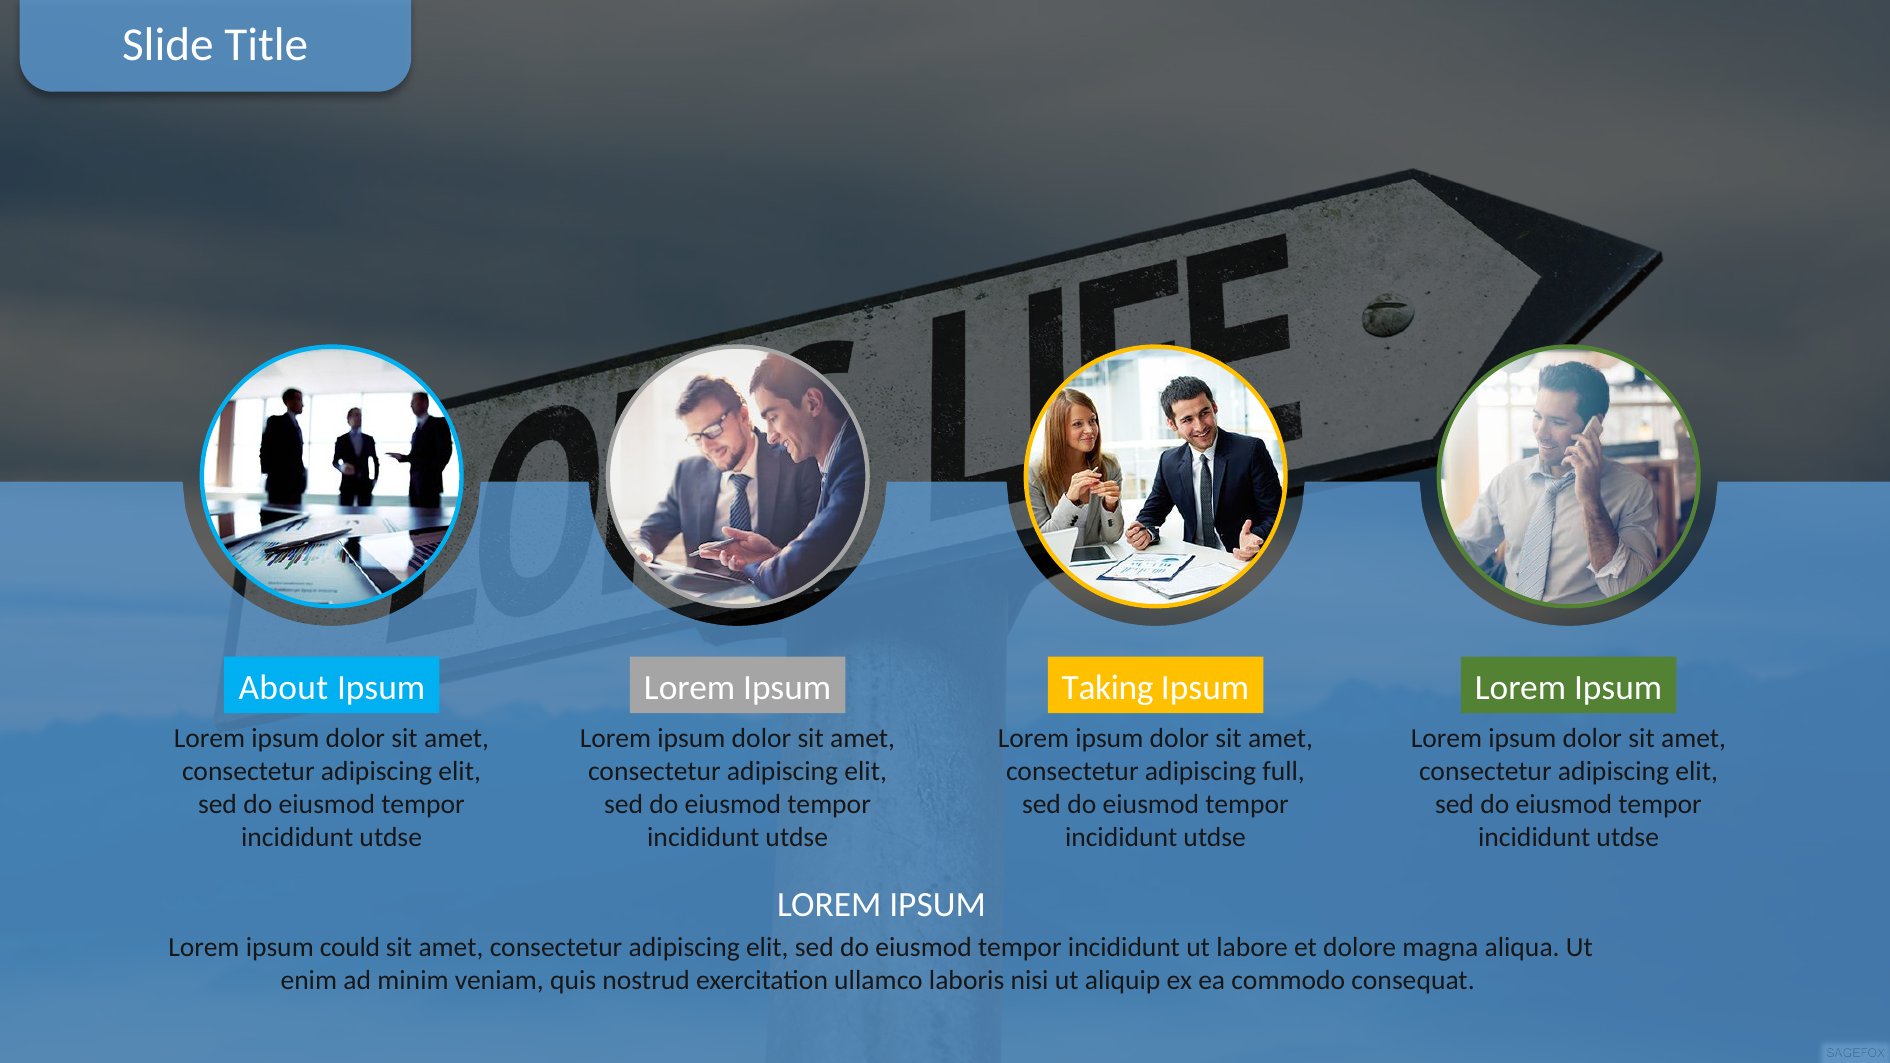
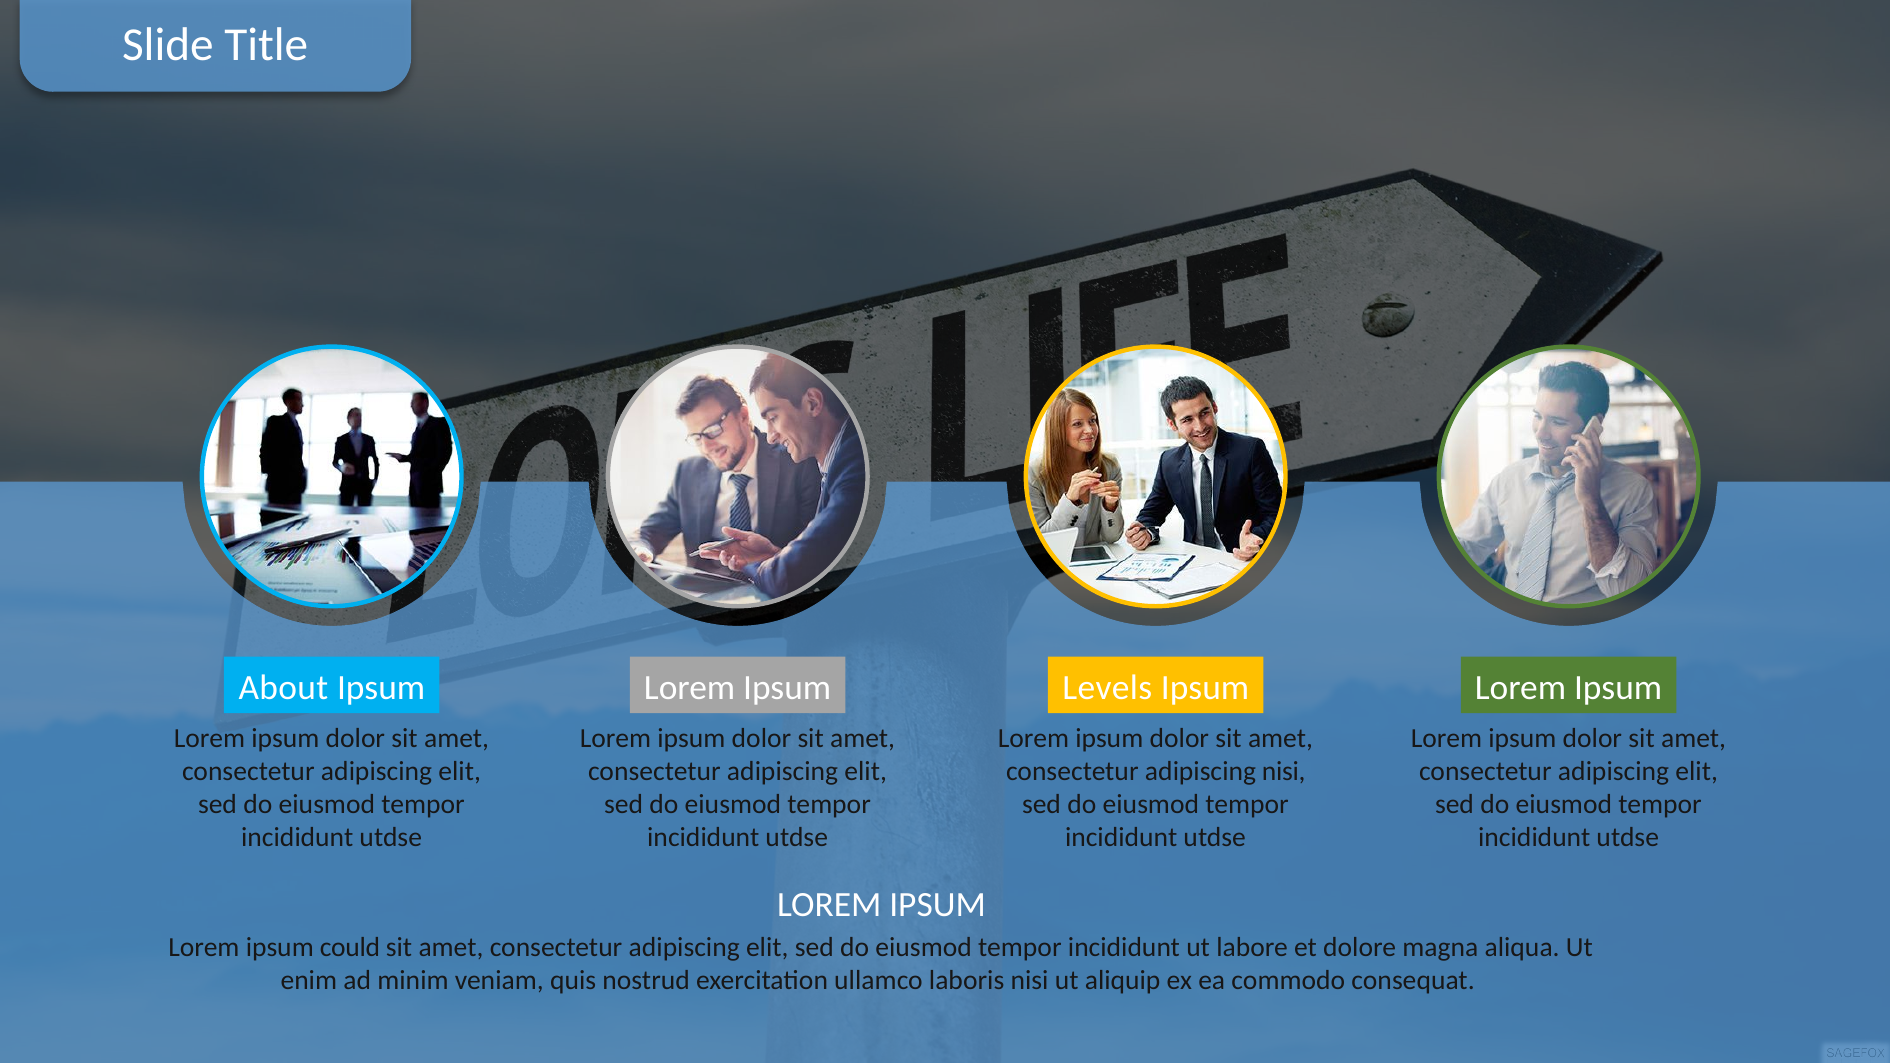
Taking: Taking -> Levels
adipiscing full: full -> nisi
